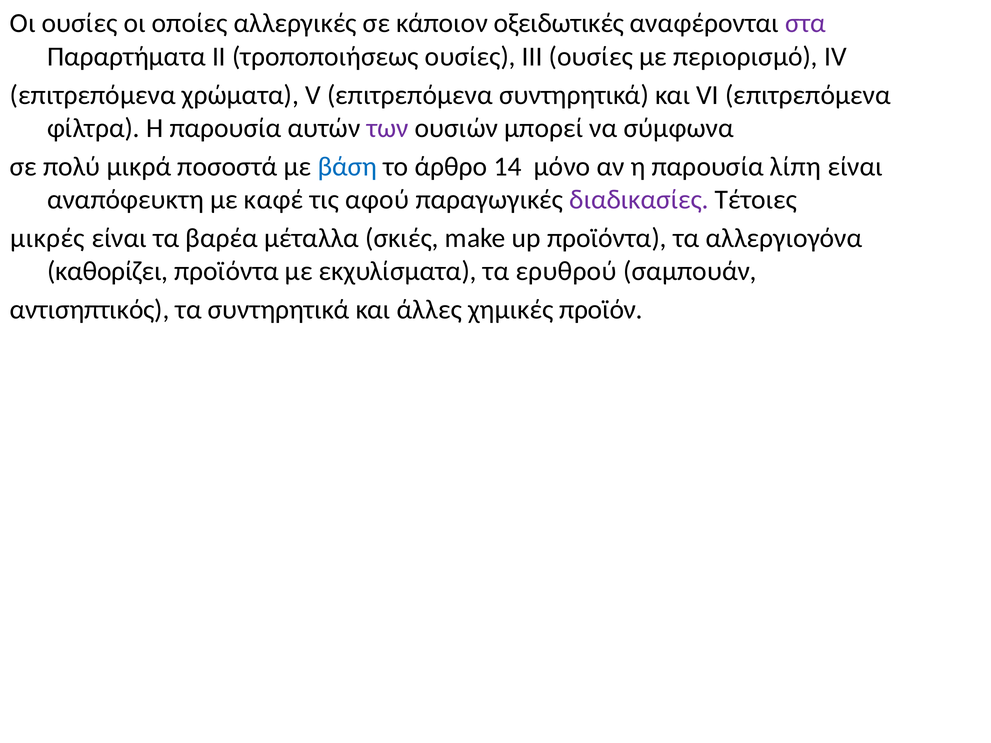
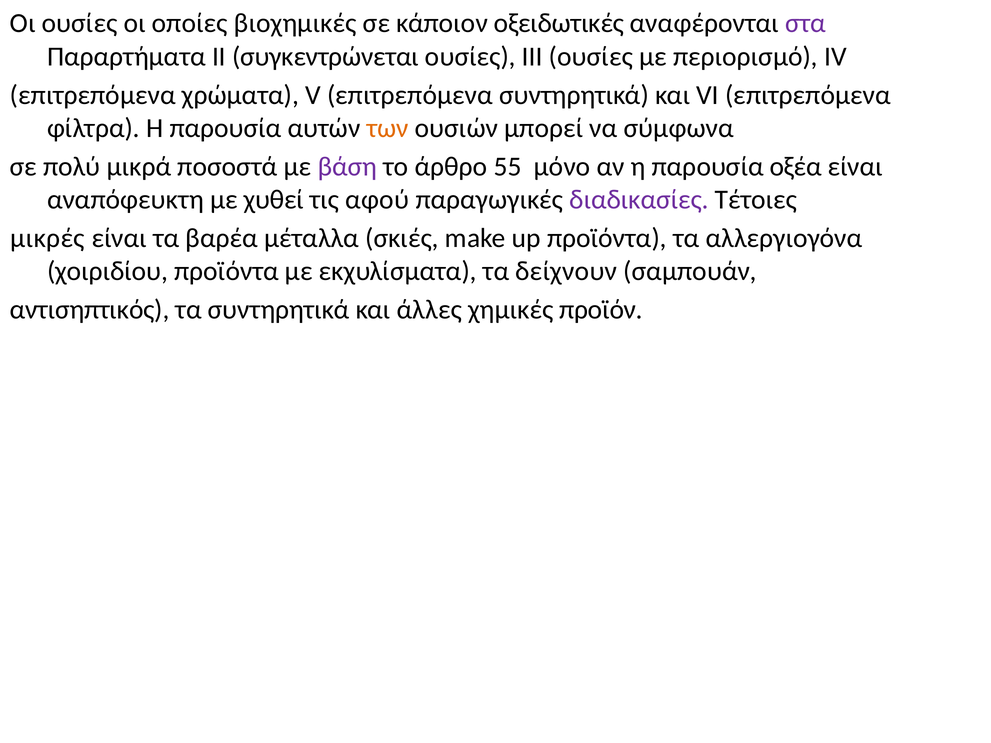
αλλεργικές: αλλεργικές -> βιοχημικές
τροποποιήσεως: τροποποιήσεως -> συγκεντρώνεται
των colour: purple -> orange
βάση colour: blue -> purple
14: 14 -> 55
λίπη: λίπη -> οξέα
καφέ: καφέ -> χυθεί
καθορίζει: καθορίζει -> χοιριδίου
ερυθρού: ερυθρού -> δείχνουν
